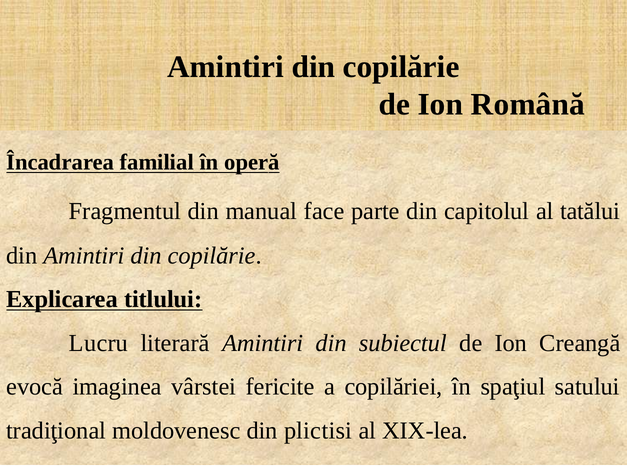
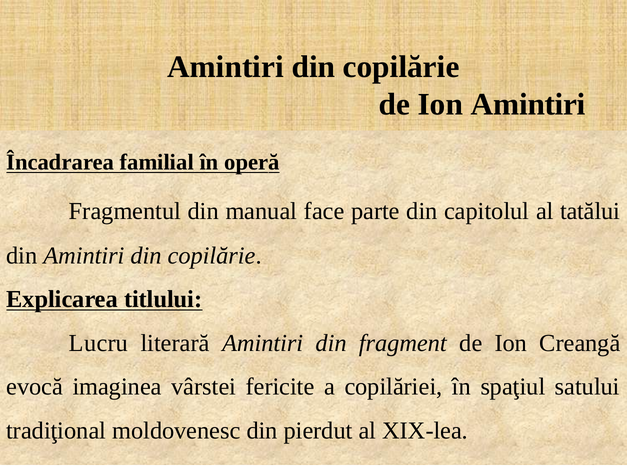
Ion Română: Română -> Amintiri
subiectul: subiectul -> fragment
plictisi: plictisi -> pierdut
